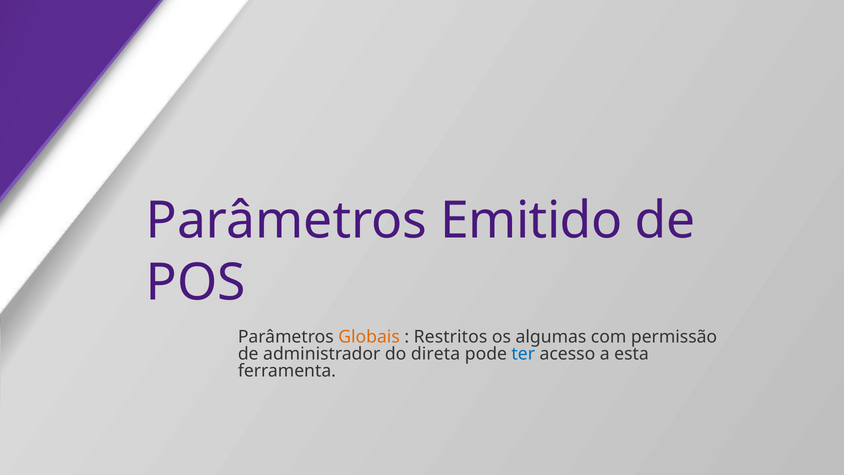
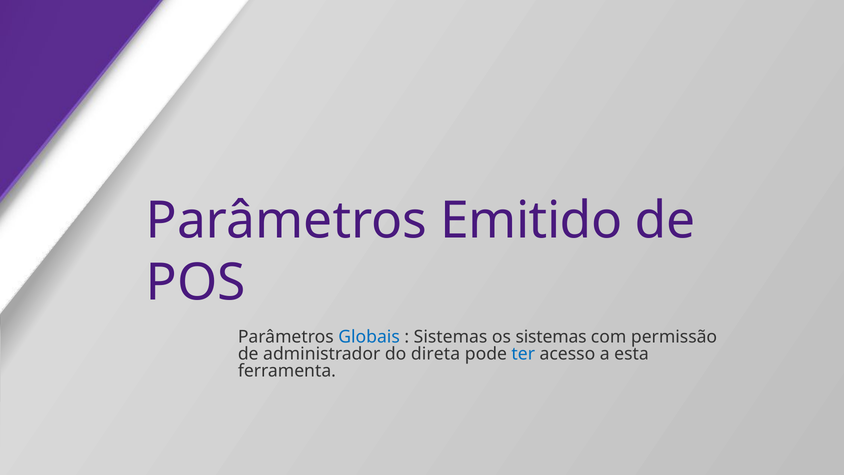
Globais colour: orange -> blue
Restritos at (451, 337): Restritos -> Sistemas
os algumas: algumas -> sistemas
